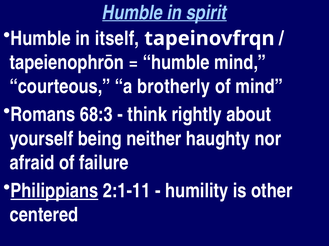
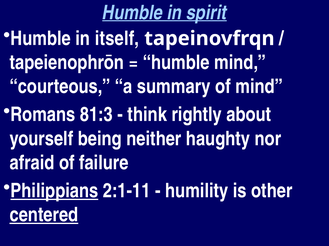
brotherly: brotherly -> summary
68:3: 68:3 -> 81:3
centered underline: none -> present
